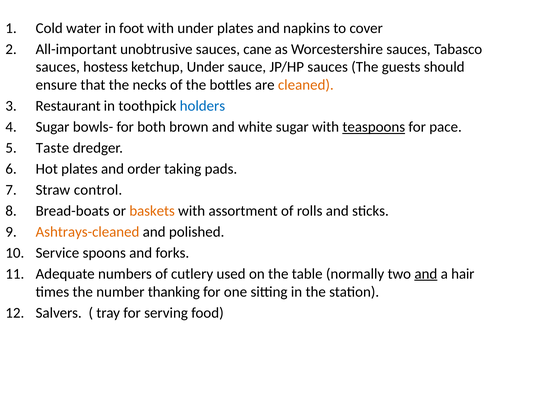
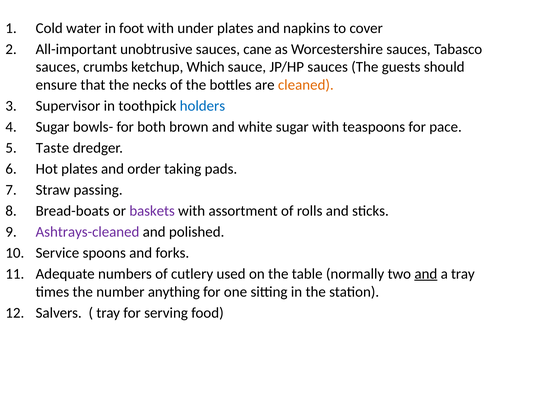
hostess: hostess -> crumbs
ketchup Under: Under -> Which
Restaurant: Restaurant -> Supervisor
teaspoons underline: present -> none
control: control -> passing
baskets colour: orange -> purple
Ashtrays-cleaned colour: orange -> purple
a hair: hair -> tray
thanking: thanking -> anything
